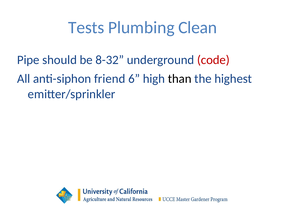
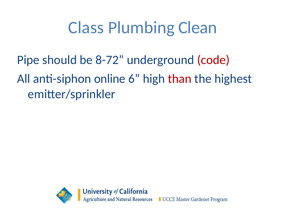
Tests: Tests -> Class
8-32: 8-32 -> 8-72
friend: friend -> online
than colour: black -> red
